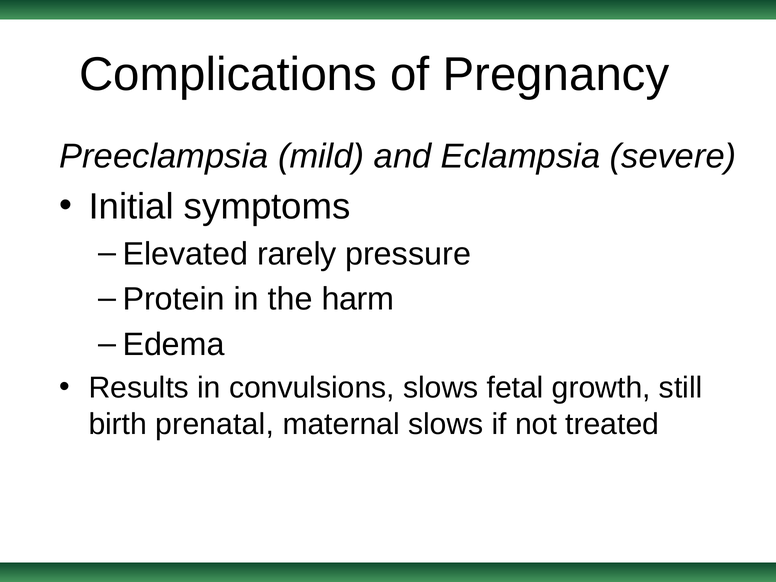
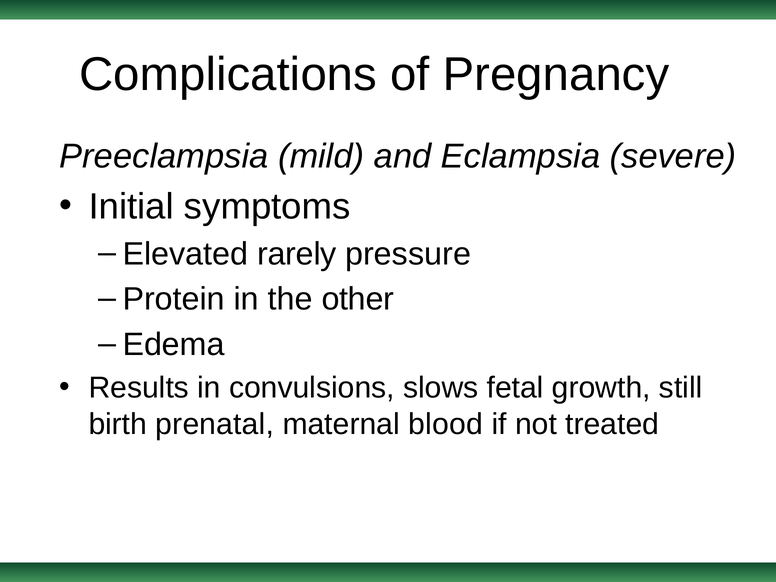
harm: harm -> other
maternal slows: slows -> blood
